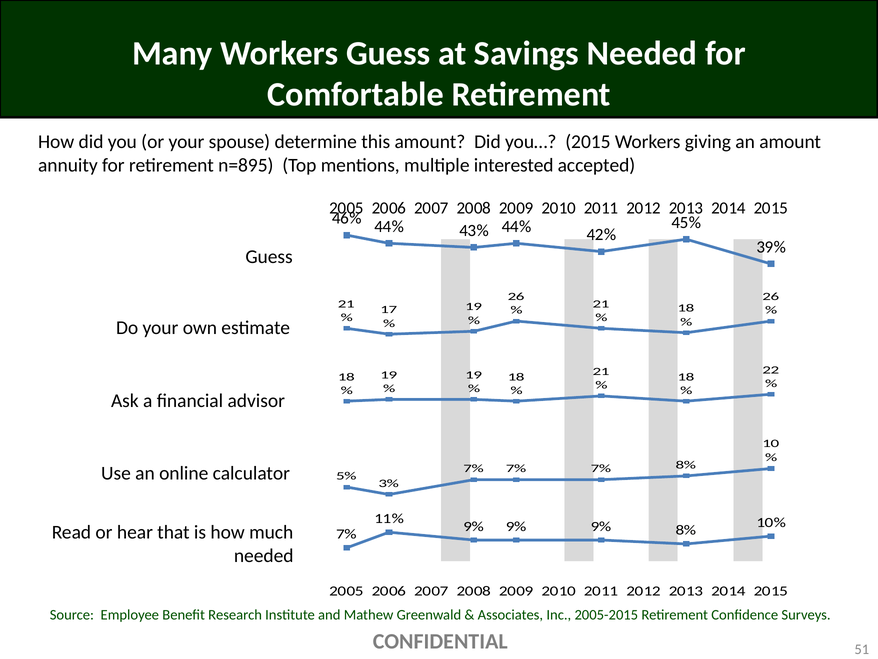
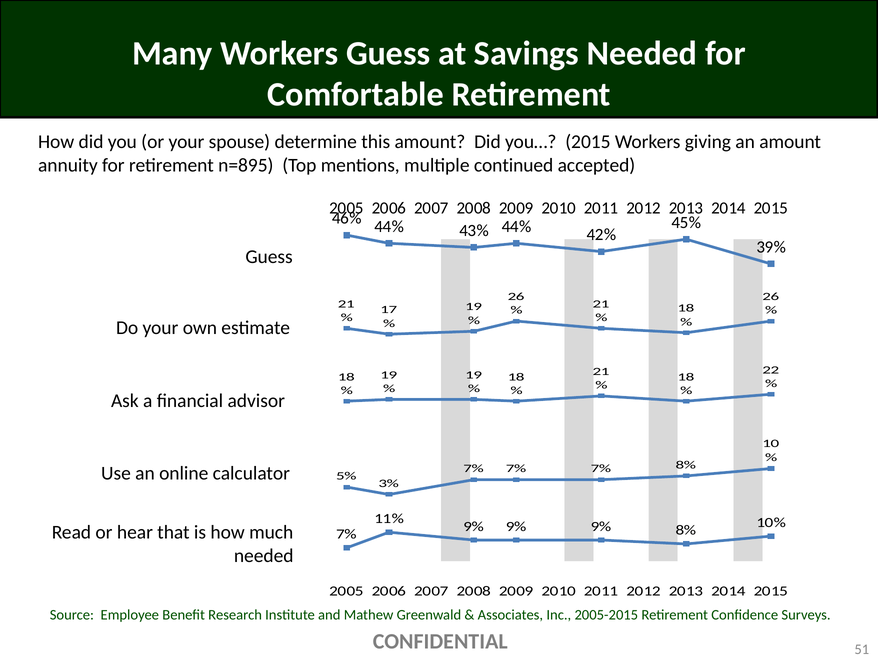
interested: interested -> continued
